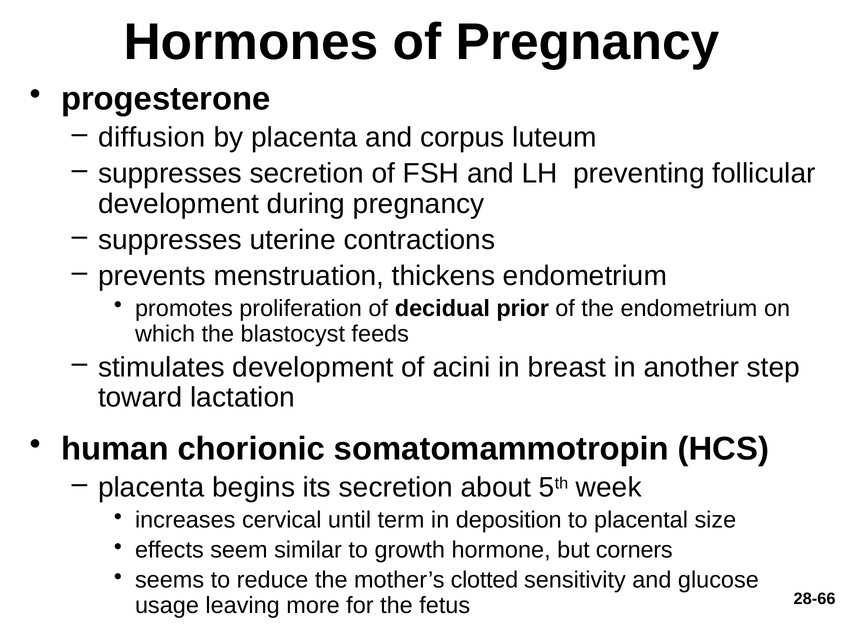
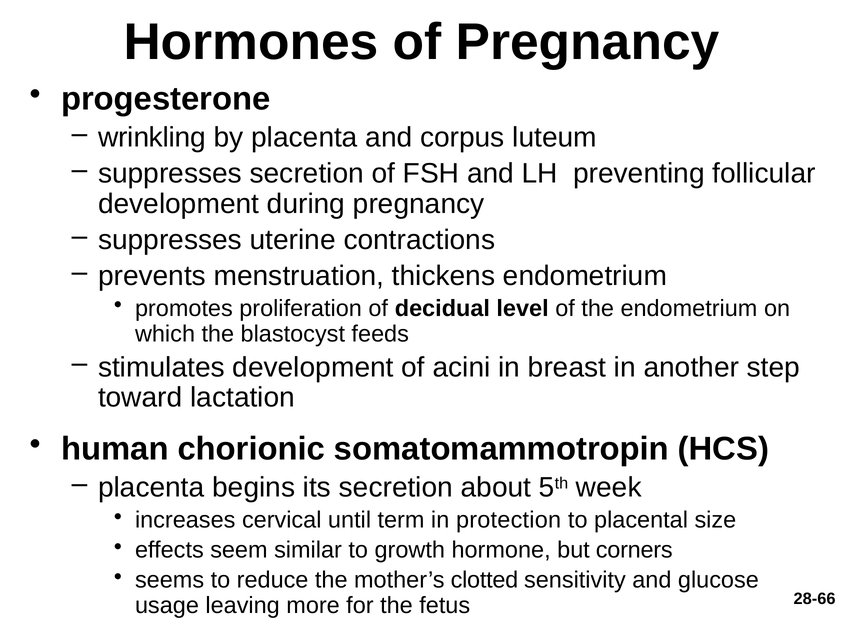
diffusion: diffusion -> wrinkling
prior: prior -> level
deposition: deposition -> protection
